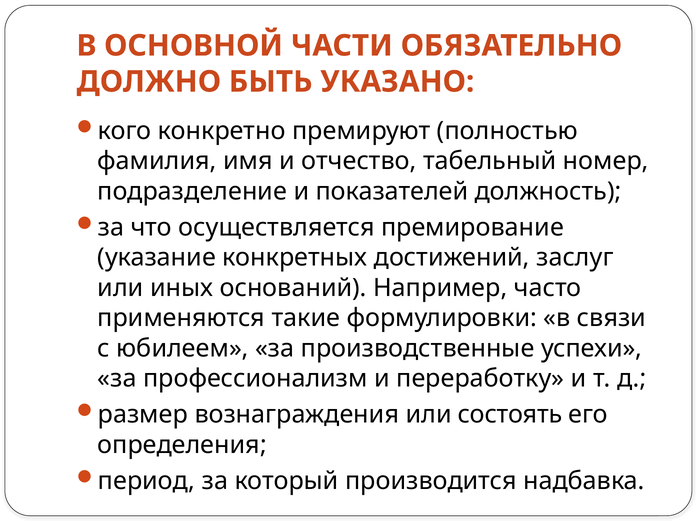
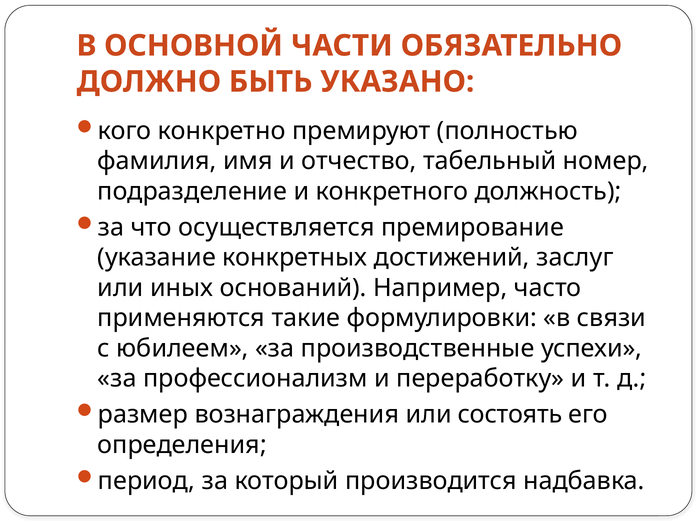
показателей: показателей -> конкретного
